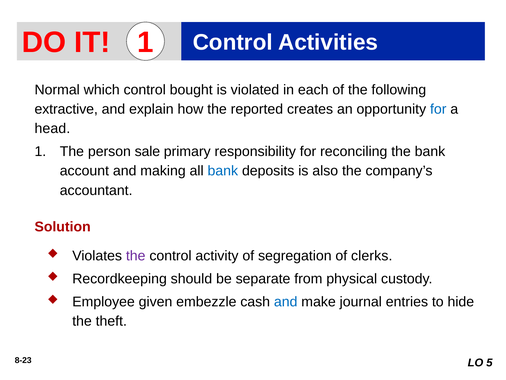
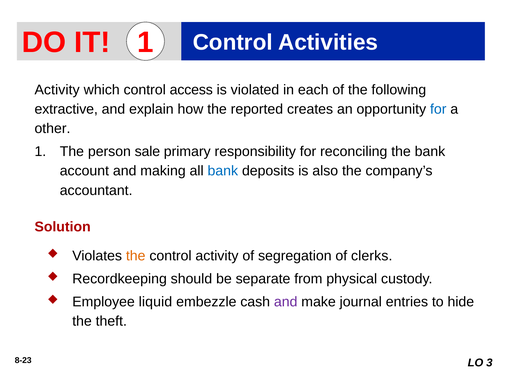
Normal at (57, 90): Normal -> Activity
bought: bought -> access
head: head -> other
the at (136, 256) colour: purple -> orange
given: given -> liquid
and at (286, 301) colour: blue -> purple
5: 5 -> 3
